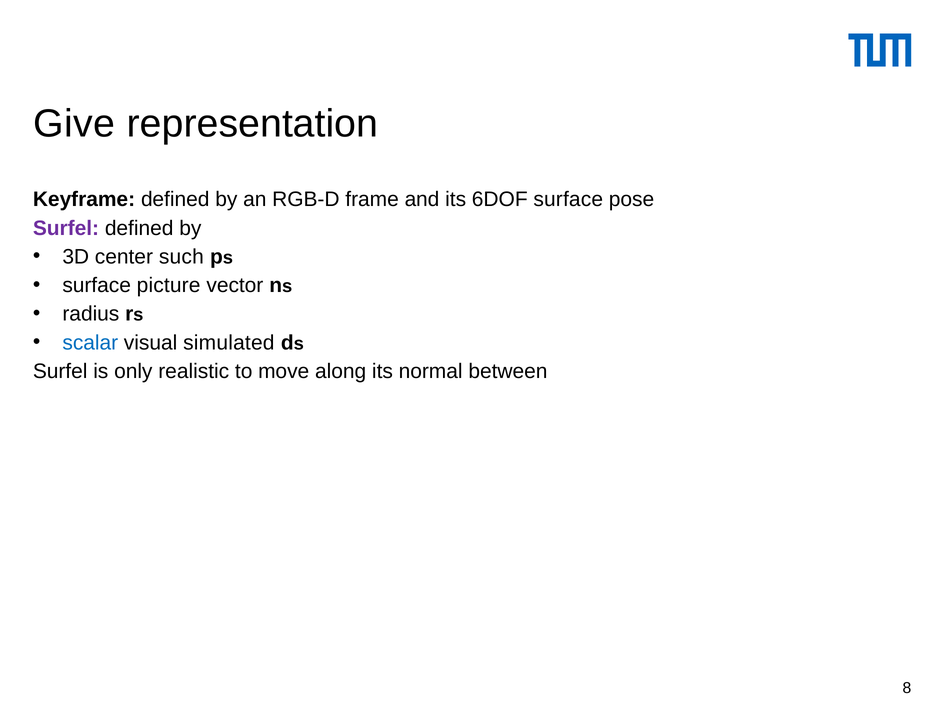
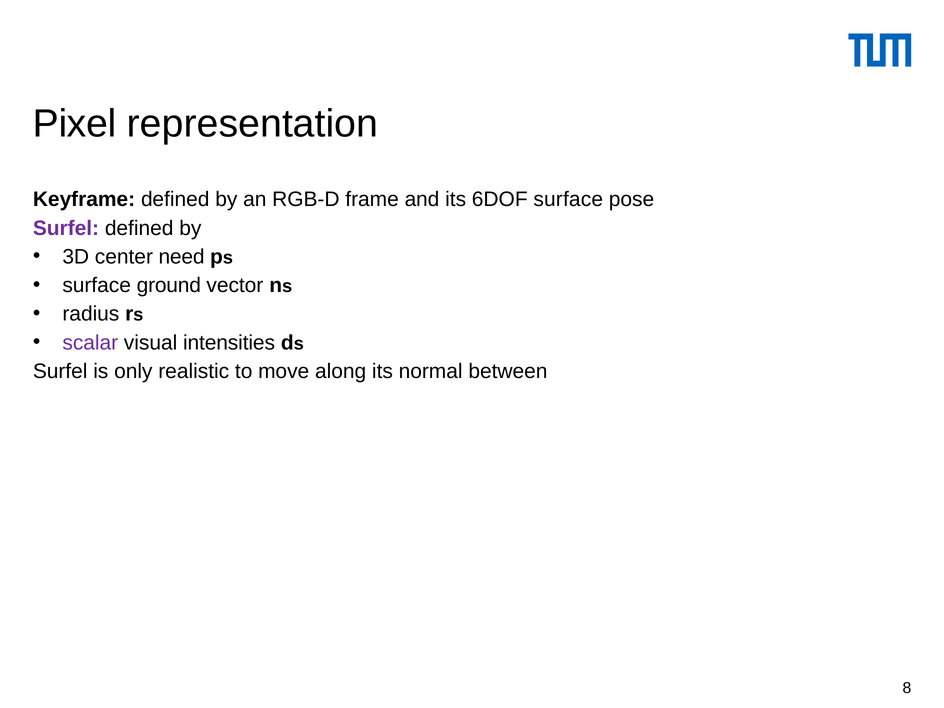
Give: Give -> Pixel
such: such -> need
picture: picture -> ground
scalar colour: blue -> purple
simulated: simulated -> intensities
